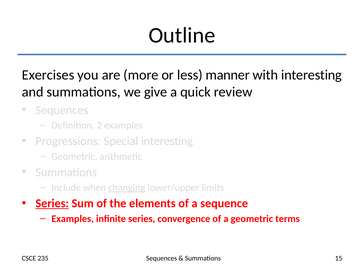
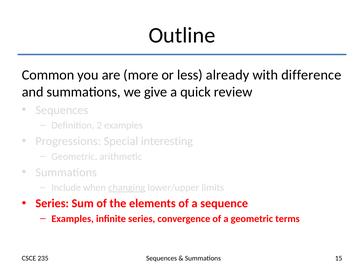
Exercises: Exercises -> Common
manner: manner -> already
with interesting: interesting -> difference
Series at (52, 203) underline: present -> none
